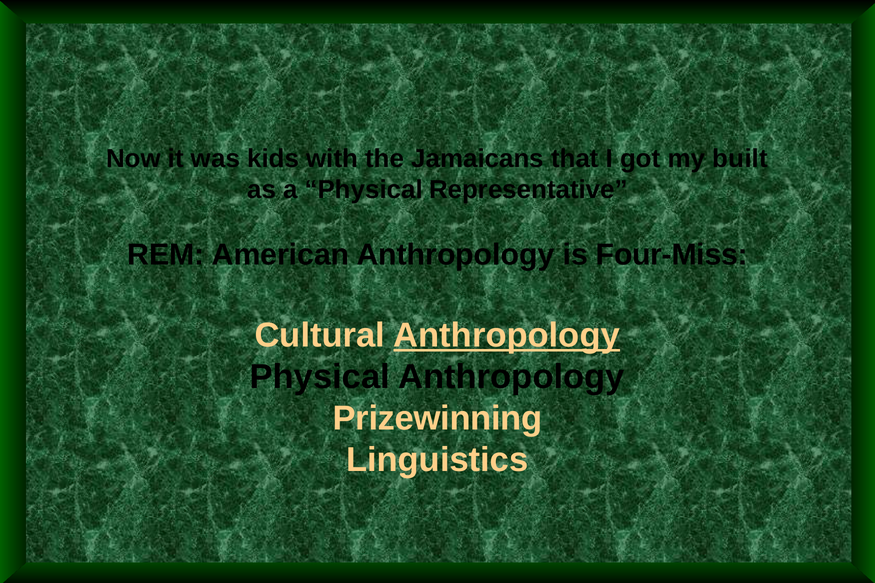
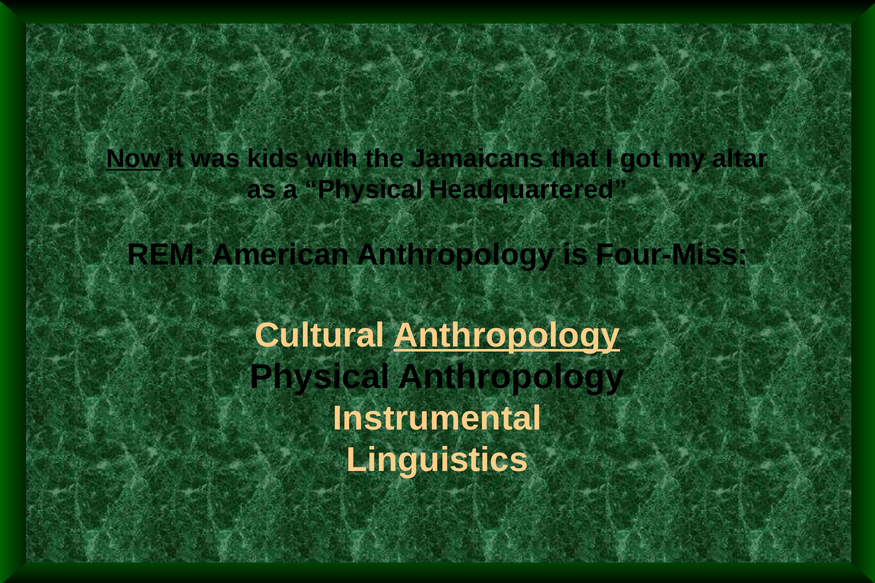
Now underline: none -> present
built: built -> altar
Representative: Representative -> Headquartered
Prizewinning: Prizewinning -> Instrumental
